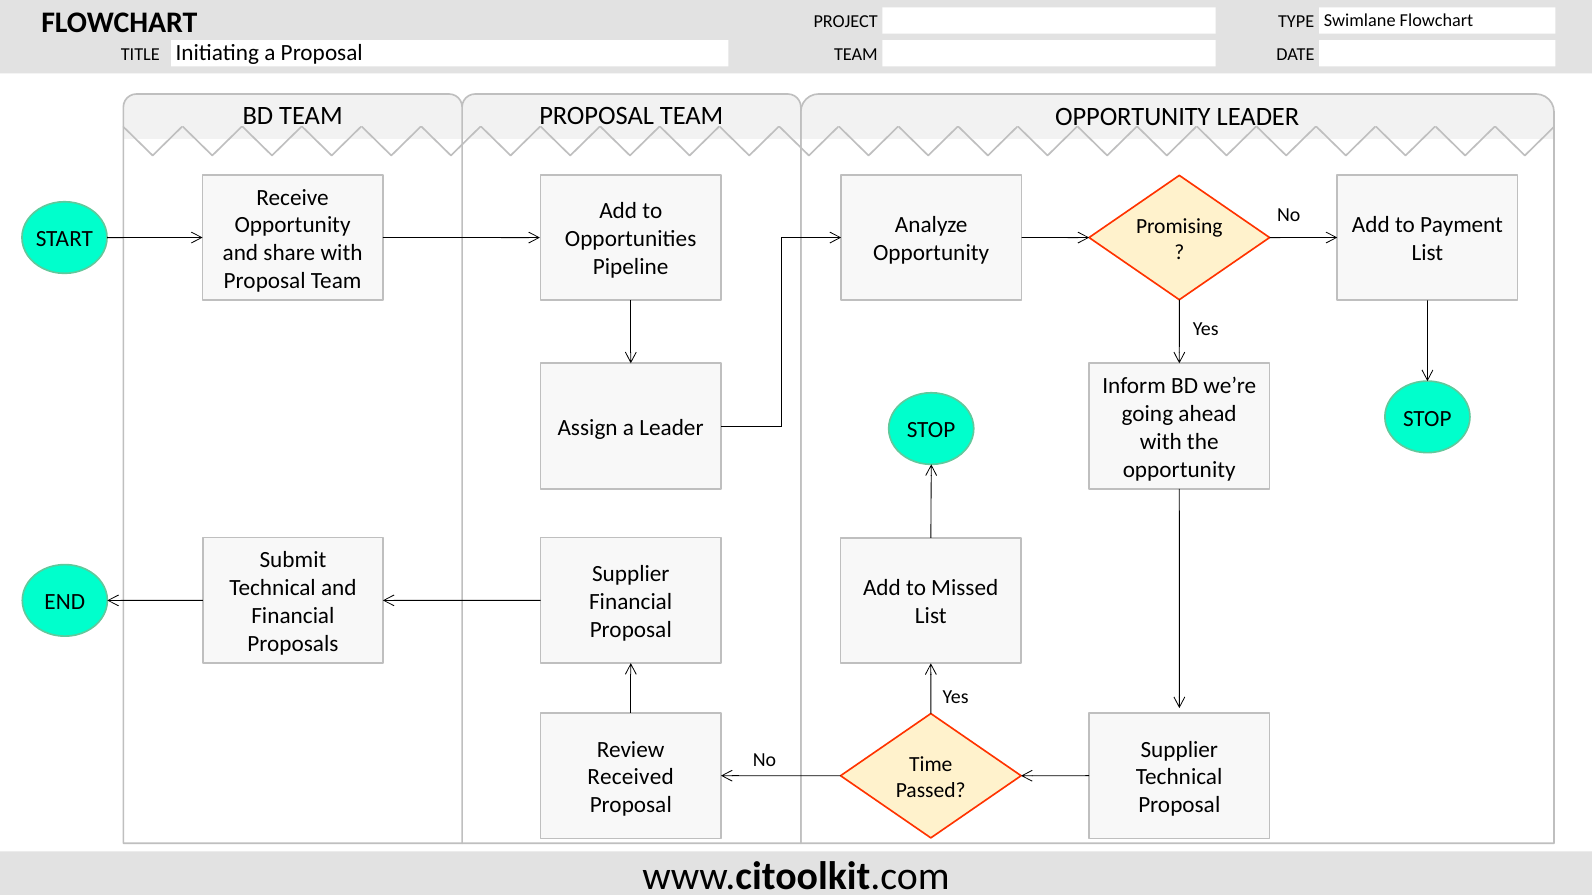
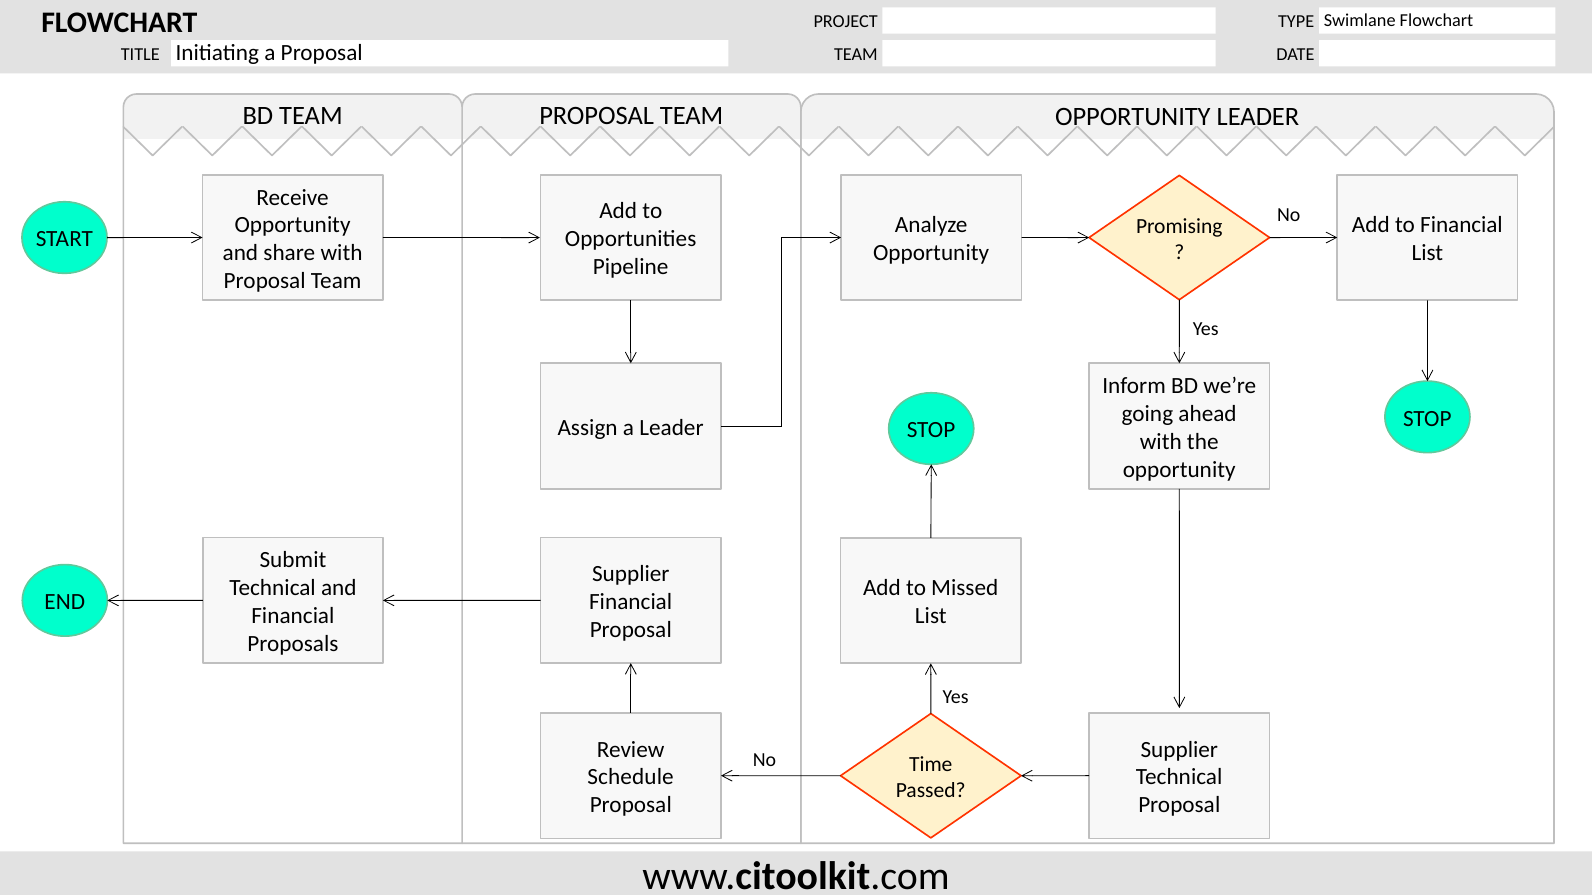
to Payment: Payment -> Financial
Received: Received -> Schedule
